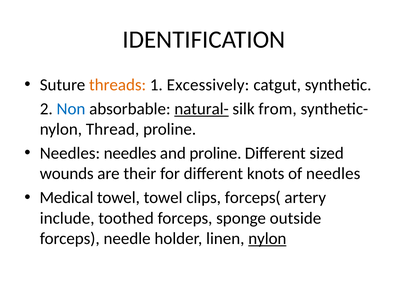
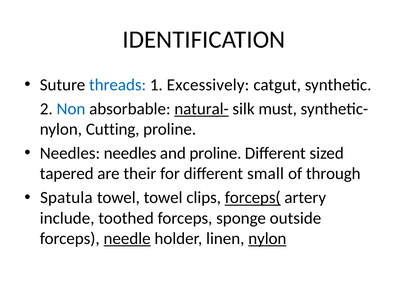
threads colour: orange -> blue
from: from -> must
Thread: Thread -> Cutting
wounds: wounds -> tapered
knots: knots -> small
of needles: needles -> through
Medical: Medical -> Spatula
forceps( underline: none -> present
needle underline: none -> present
